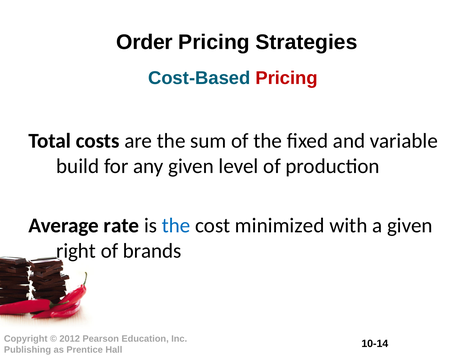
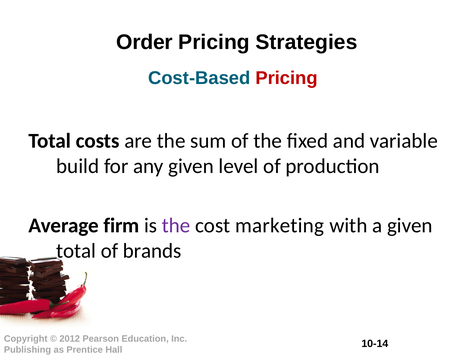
rate: rate -> firm
the at (176, 225) colour: blue -> purple
minimized: minimized -> marketing
right at (76, 250): right -> total
